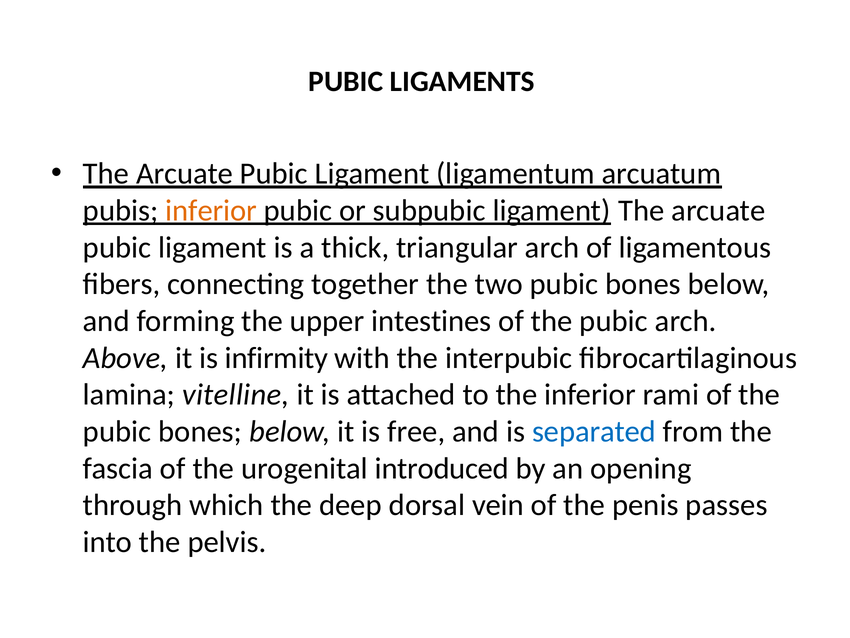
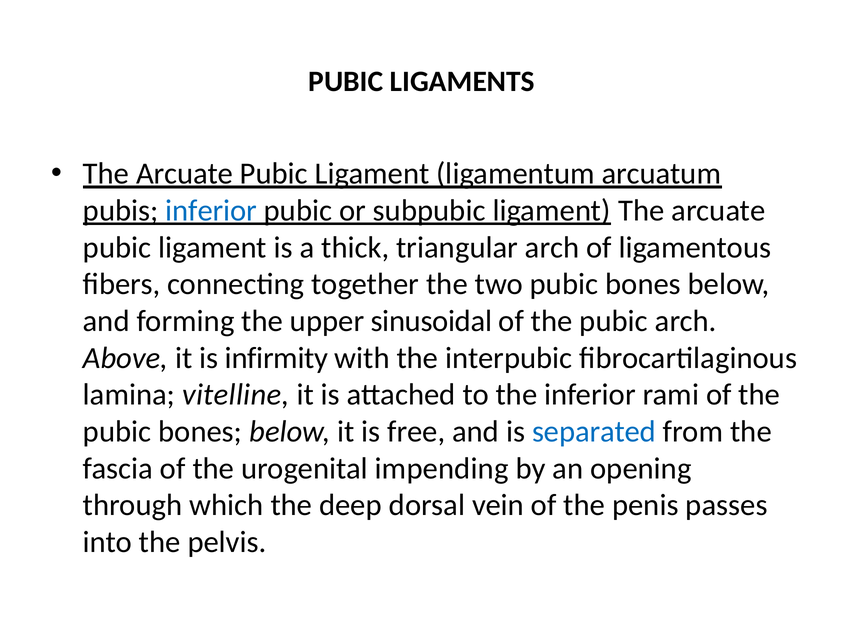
inferior at (211, 210) colour: orange -> blue
intestines: intestines -> sinusoidal
introduced: introduced -> impending
